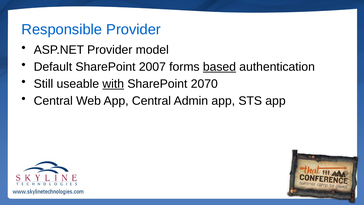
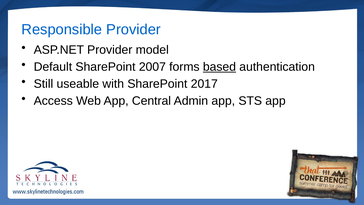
with underline: present -> none
2070: 2070 -> 2017
Central at (53, 101): Central -> Access
